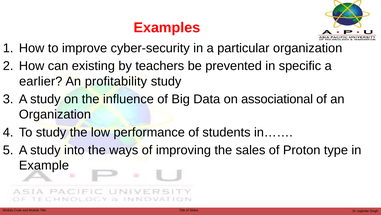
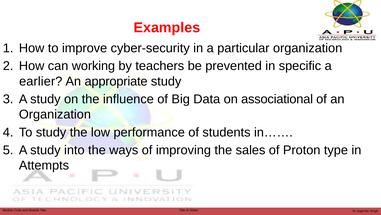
existing: existing -> working
profitability: profitability -> appropriate
Example: Example -> Attempts
